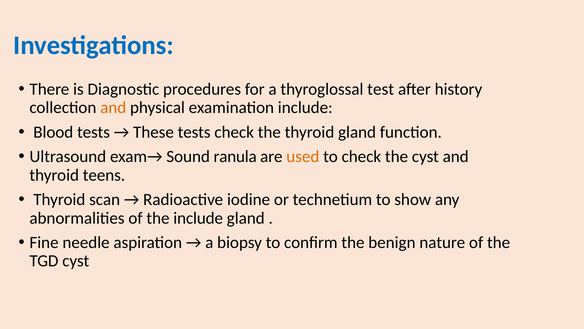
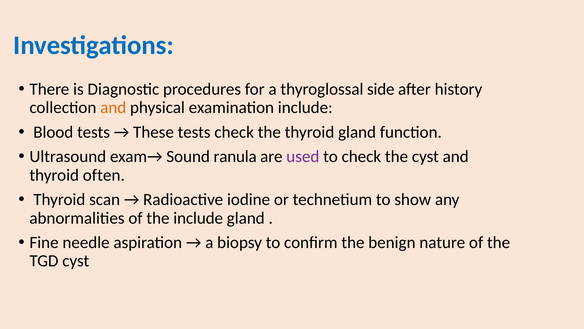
test: test -> side
used colour: orange -> purple
teens: teens -> often
